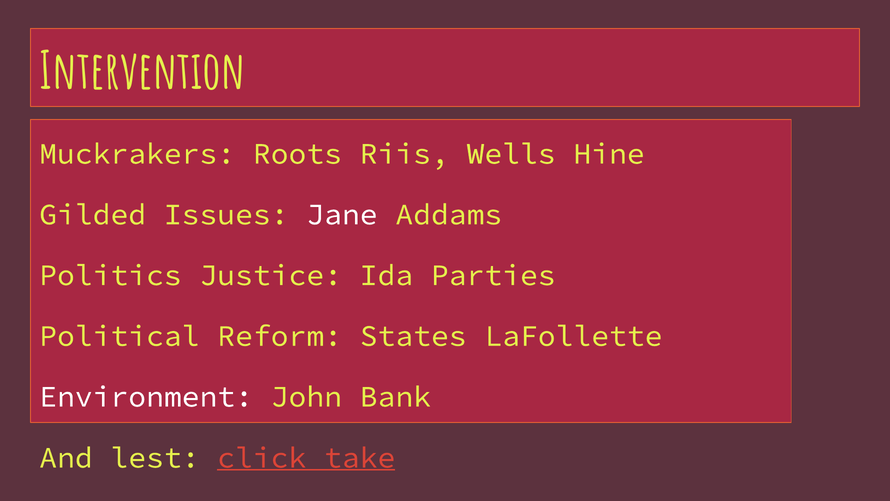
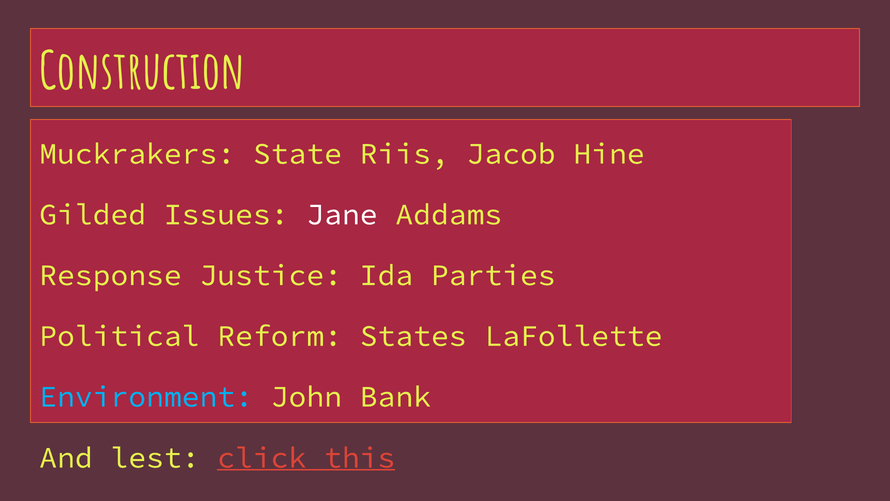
Intervention: Intervention -> Construction
Roots: Roots -> State
Wells: Wells -> Jacob
Politics: Politics -> Response
Environment colour: white -> light blue
take: take -> this
